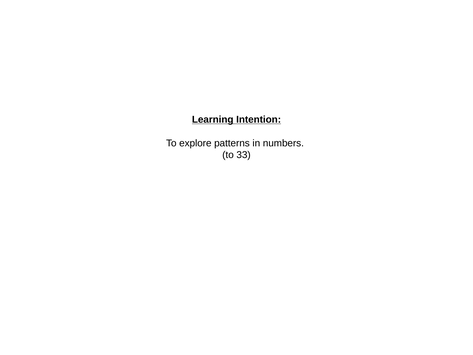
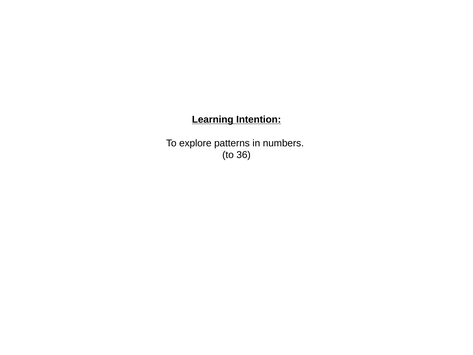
33: 33 -> 36
